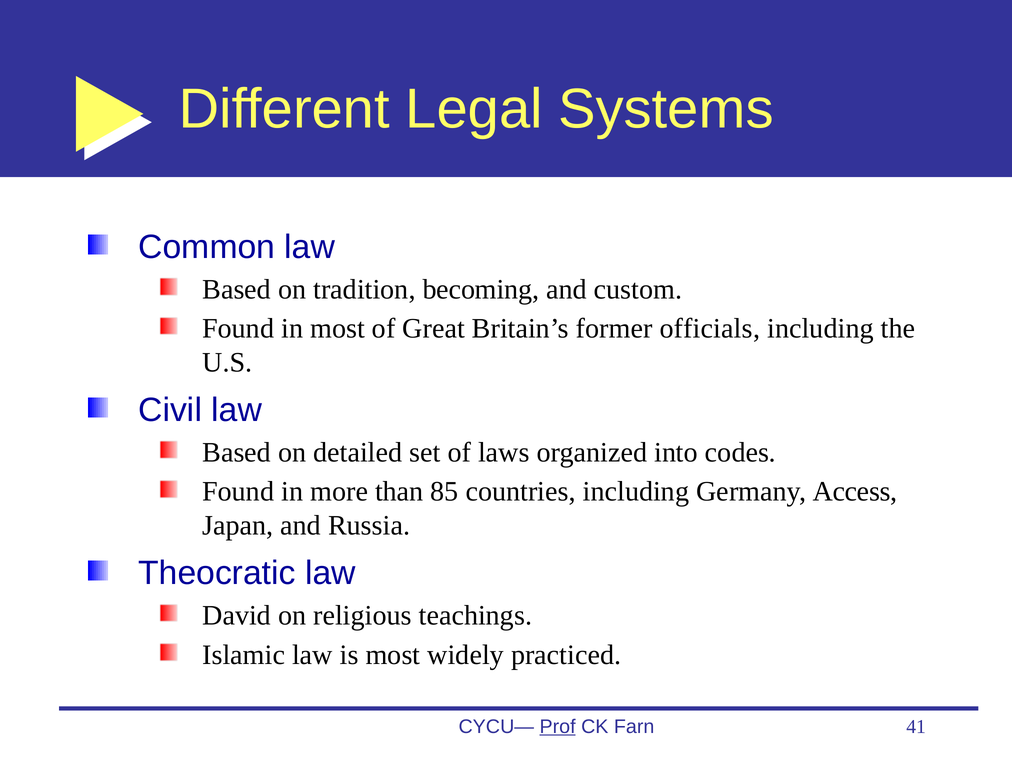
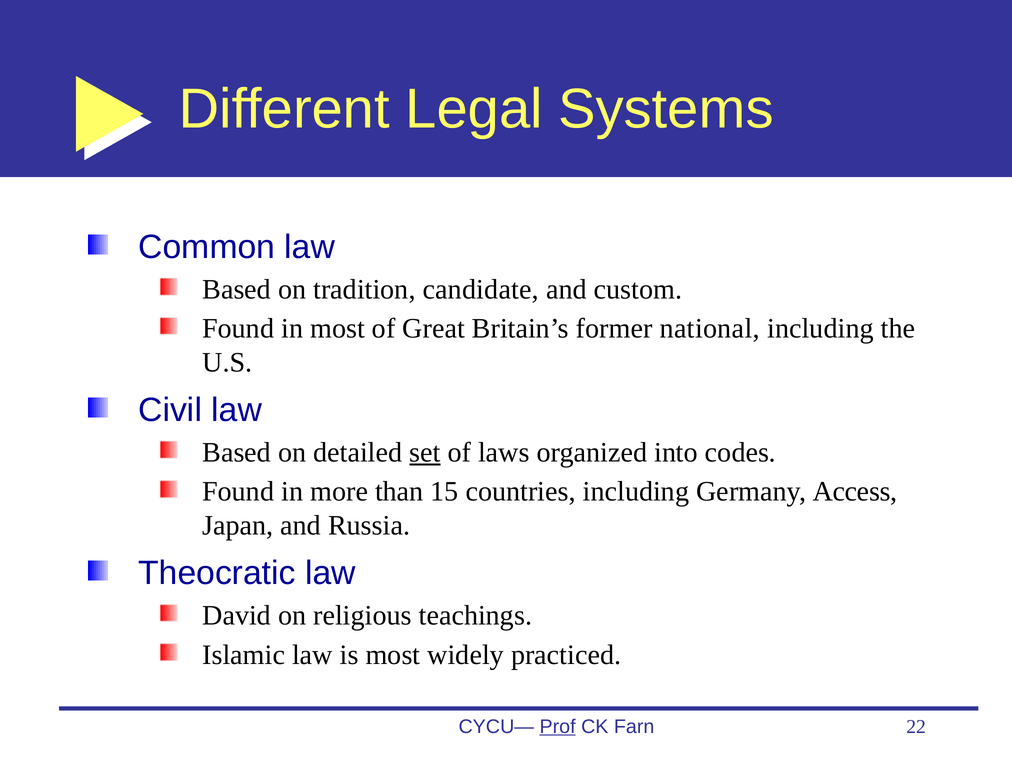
becoming: becoming -> candidate
officials: officials -> national
set underline: none -> present
85: 85 -> 15
41: 41 -> 22
